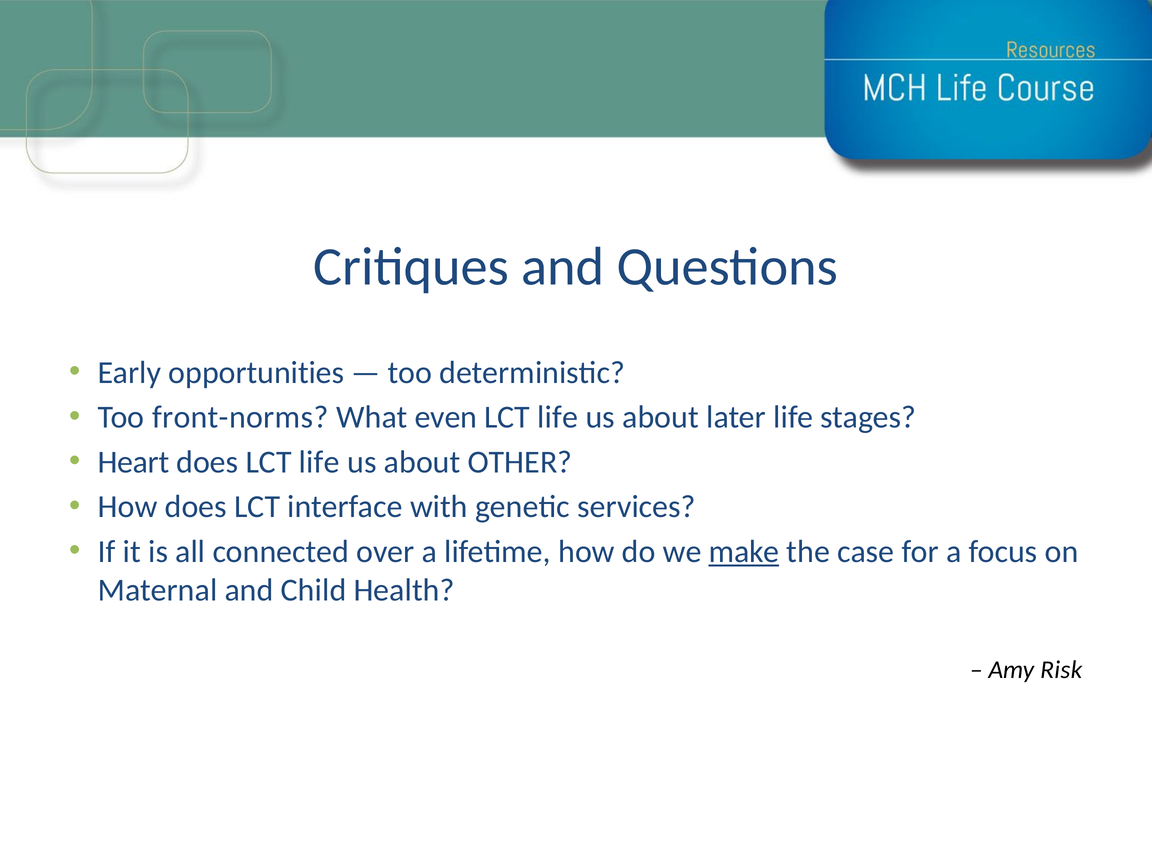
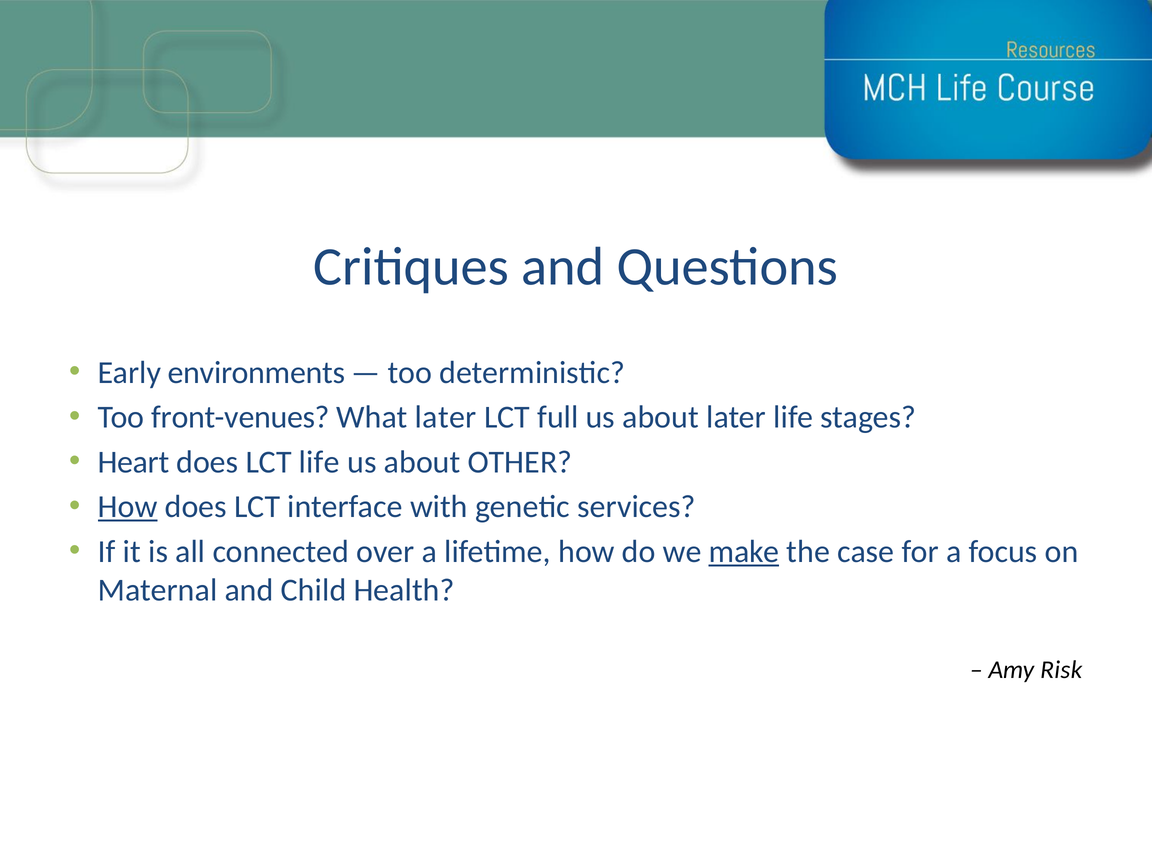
opportunities: opportunities -> environments
front-norms: front-norms -> front-venues
What even: even -> later
life at (558, 417): life -> full
How at (128, 507) underline: none -> present
